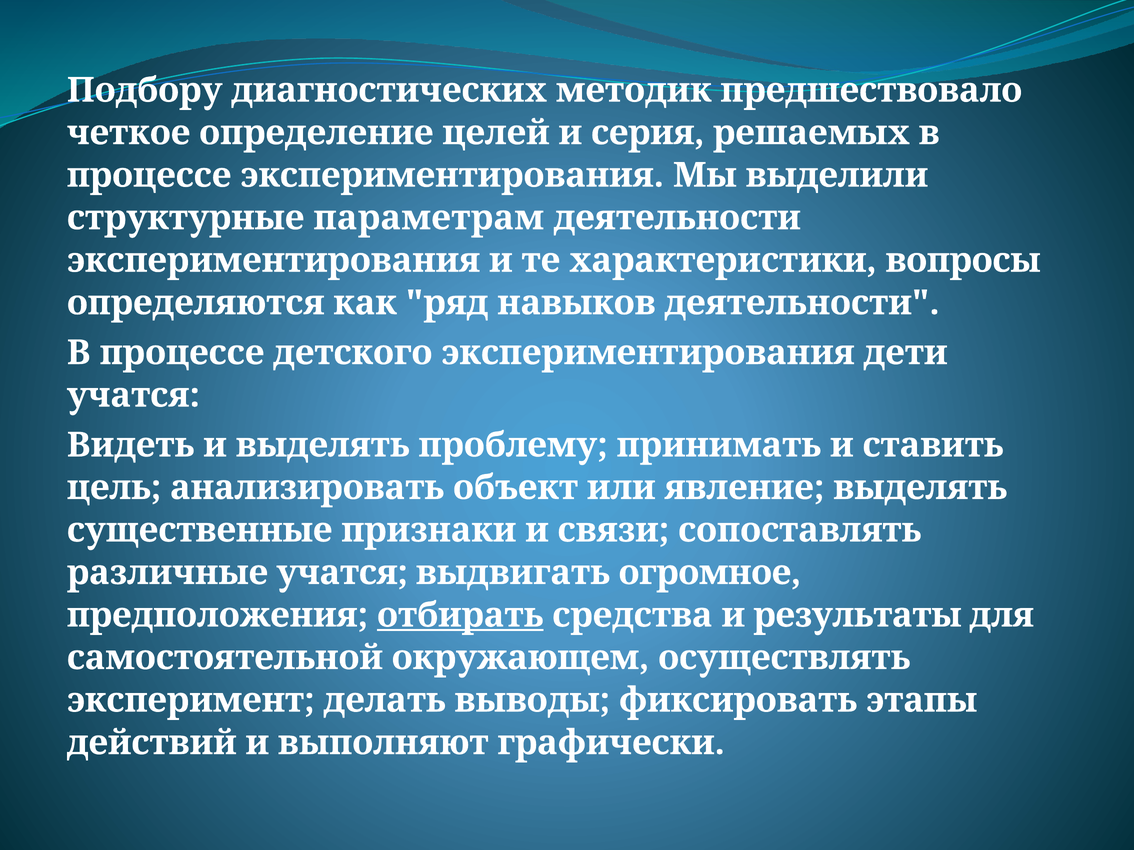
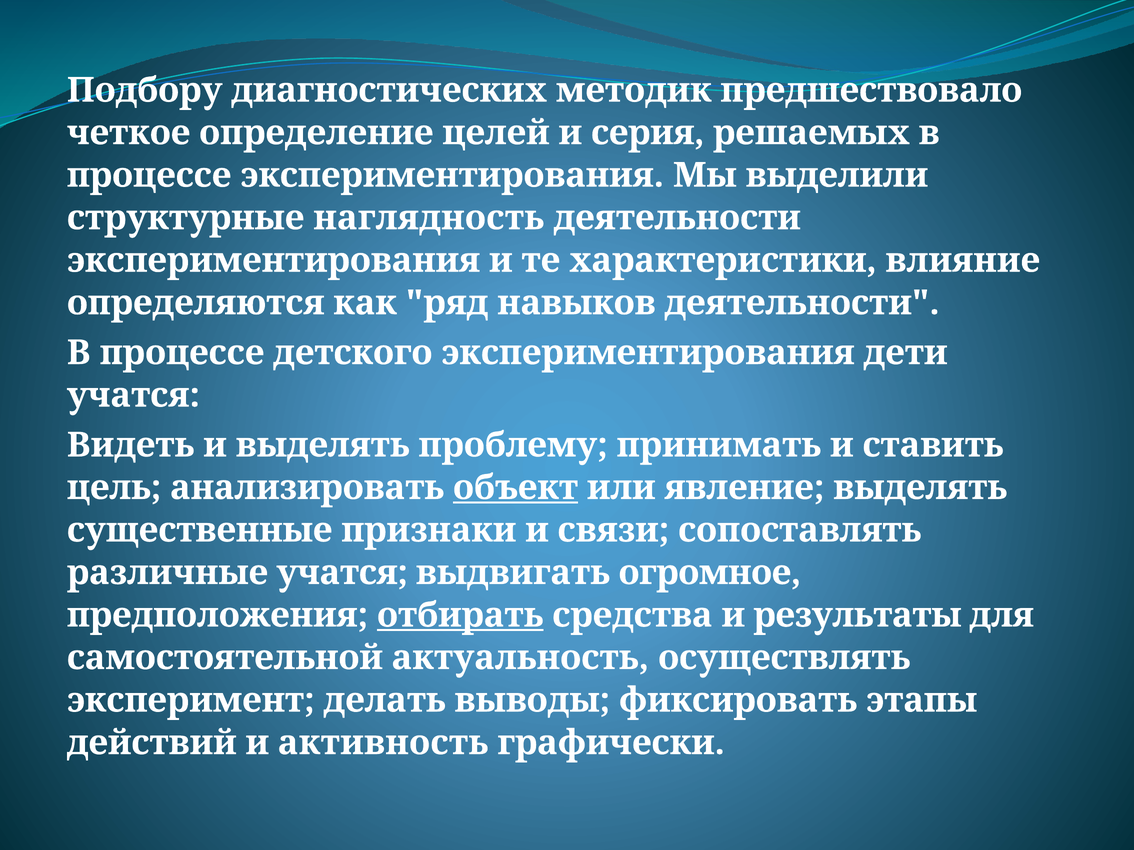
параметрам: параметрам -> наглядность
вопросы: вопросы -> влияние
объект underline: none -> present
окружающем: окружающем -> актуальность
выполняют: выполняют -> активность
